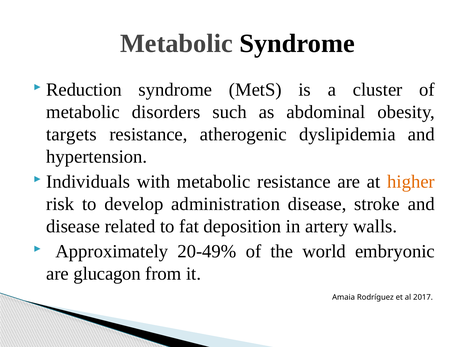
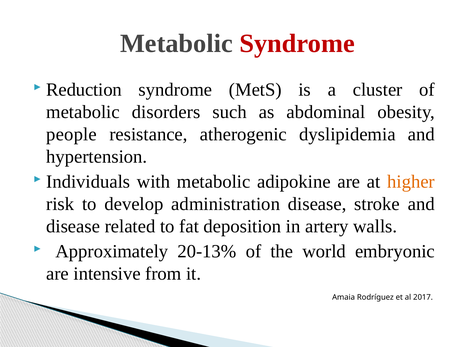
Syndrome at (297, 43) colour: black -> red
targets: targets -> people
metabolic resistance: resistance -> adipokine
20-49%: 20-49% -> 20-13%
glucagon: glucagon -> intensive
